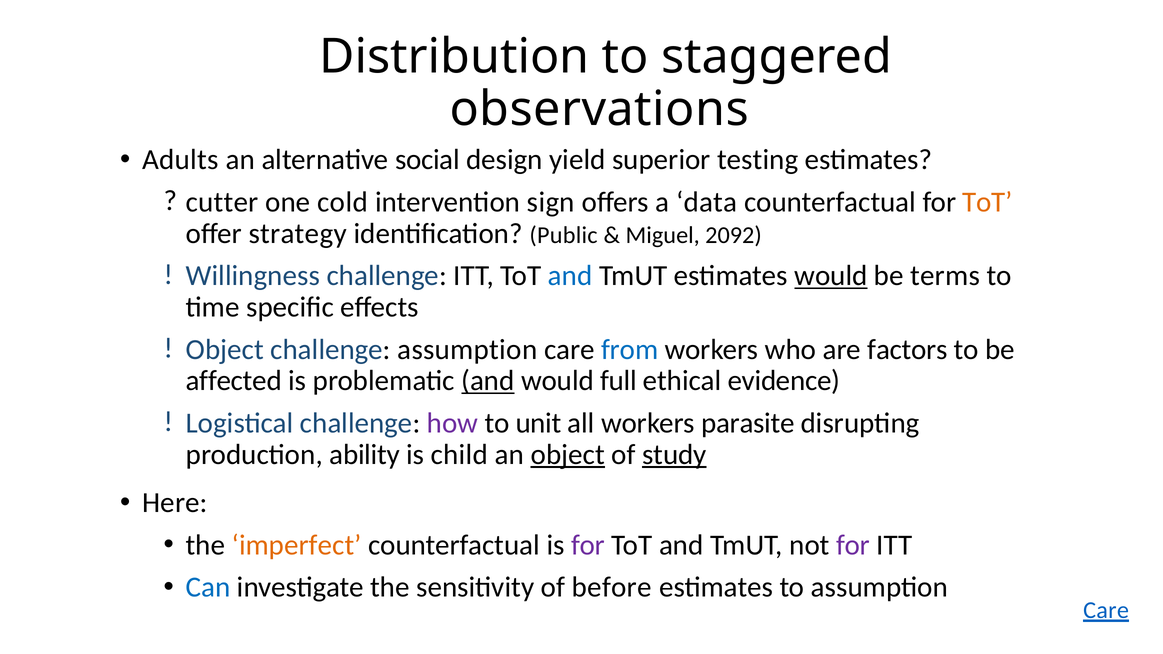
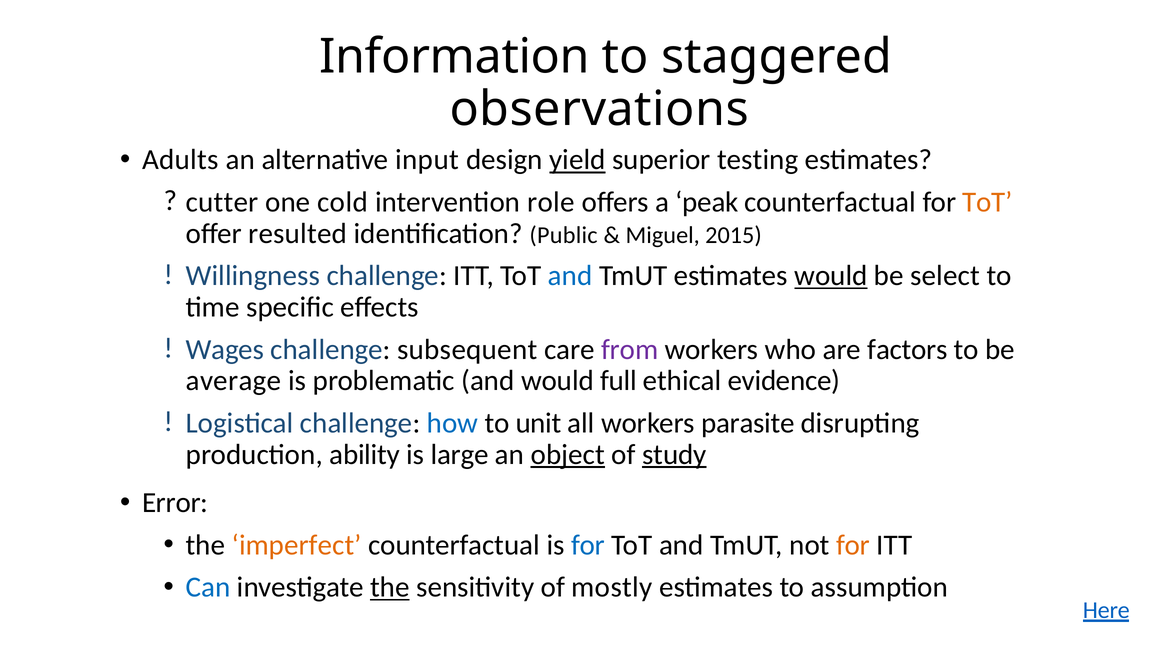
Distribution: Distribution -> Information
social: social -> input
yield underline: none -> present
sign: sign -> role
data: data -> peak
strategy: strategy -> resulted
2092: 2092 -> 2015
terms: terms -> select
Object at (225, 350): Object -> Wages
challenge assumption: assumption -> subsequent
from colour: blue -> purple
affected: affected -> average
and at (488, 381) underline: present -> none
how colour: purple -> blue
child: child -> large
Here: Here -> Error
for at (588, 545) colour: purple -> blue
for at (853, 545) colour: purple -> orange
the at (390, 587) underline: none -> present
before: before -> mostly
Care at (1106, 610): Care -> Here
